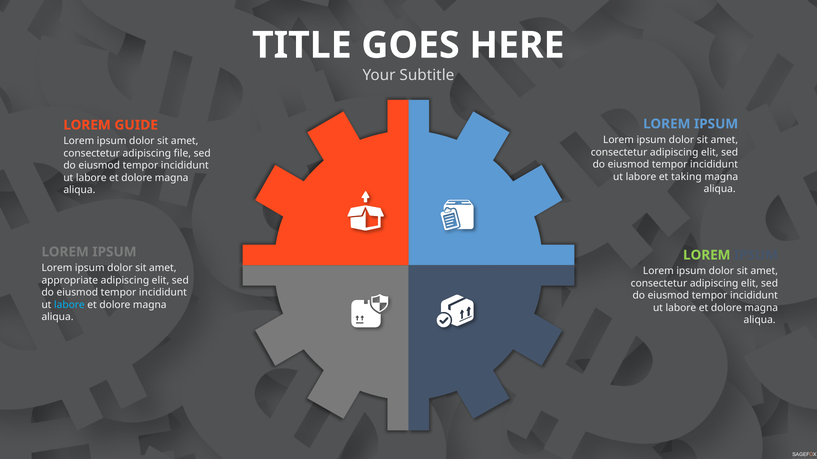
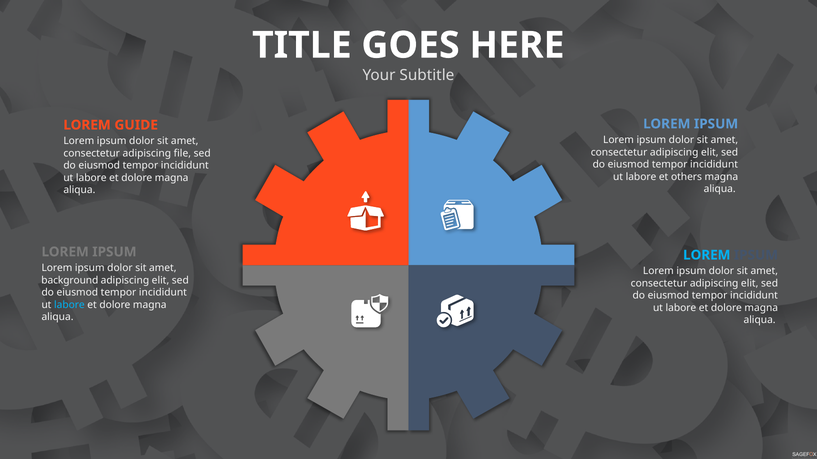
taking: taking -> others
LOREM at (707, 255) colour: light green -> light blue
appropriate: appropriate -> background
